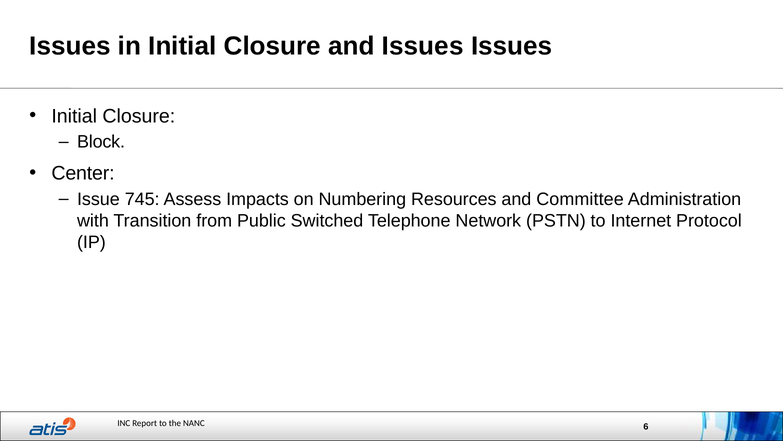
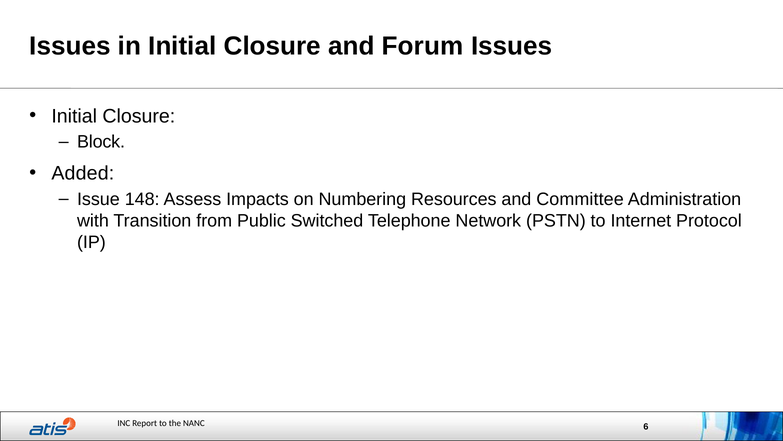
and Issues: Issues -> Forum
Center: Center -> Added
745: 745 -> 148
